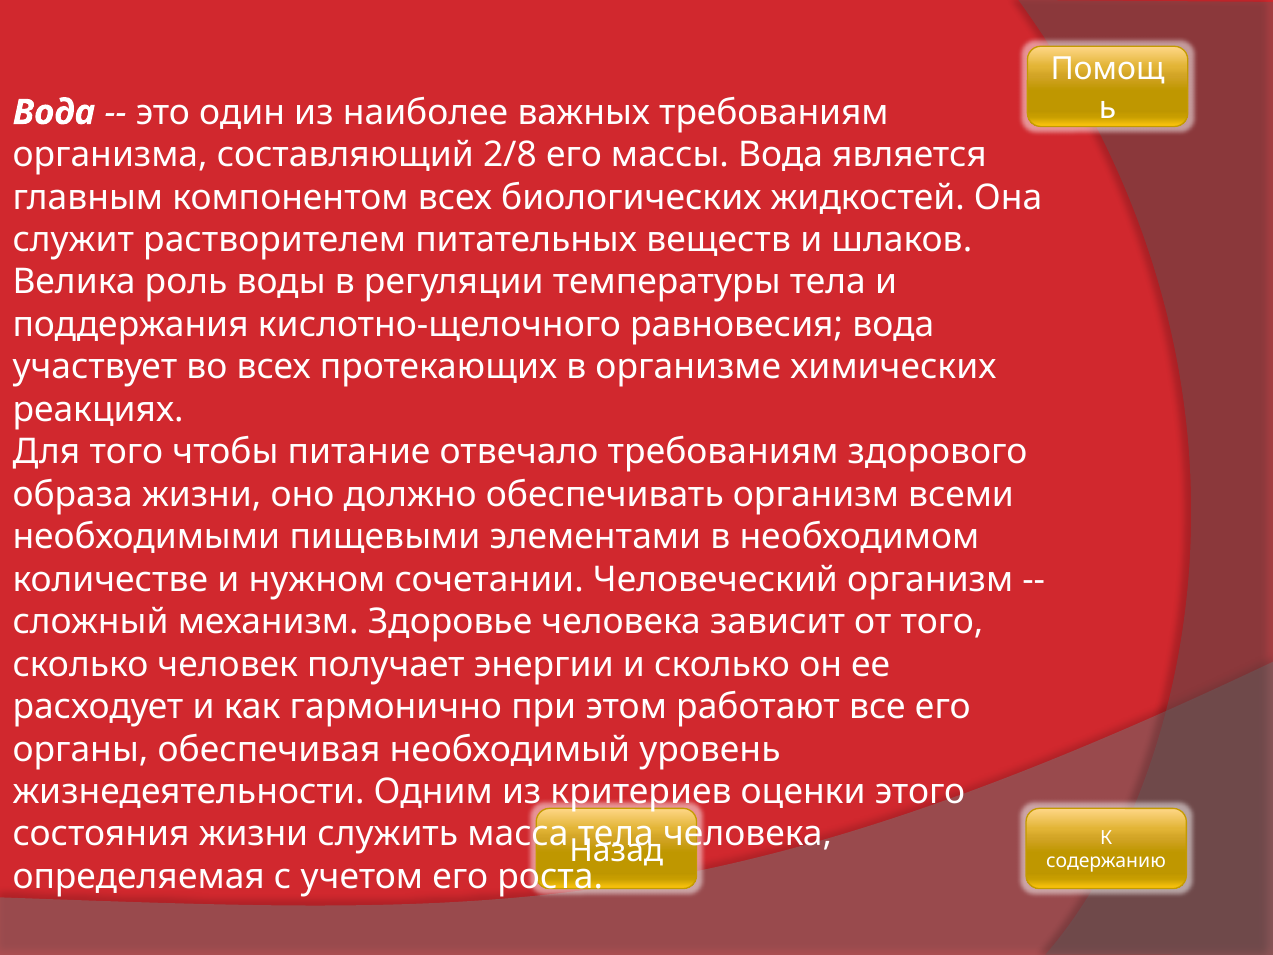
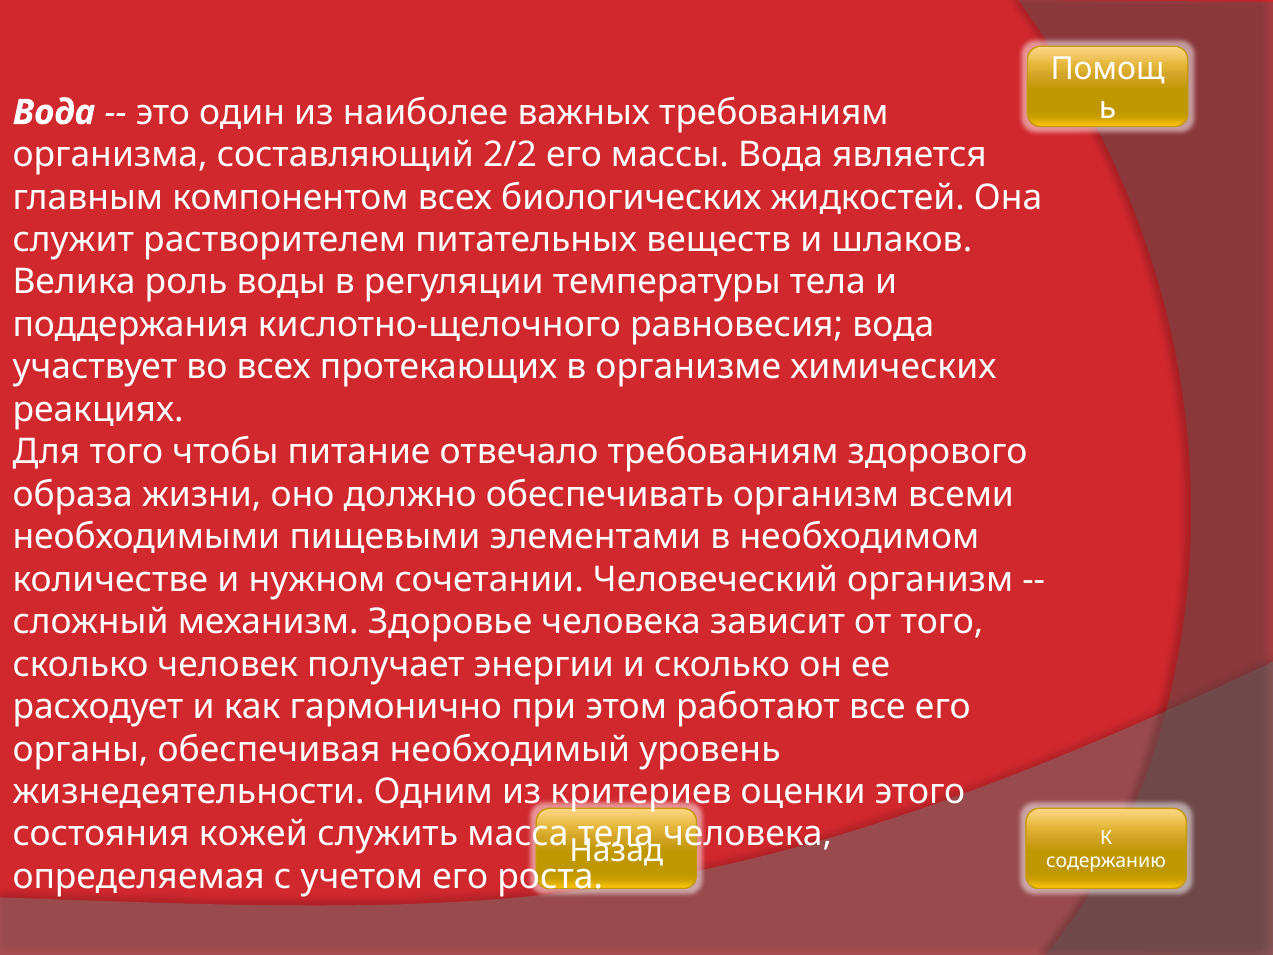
2/8: 2/8 -> 2/2
состояния жизни: жизни -> кожей
